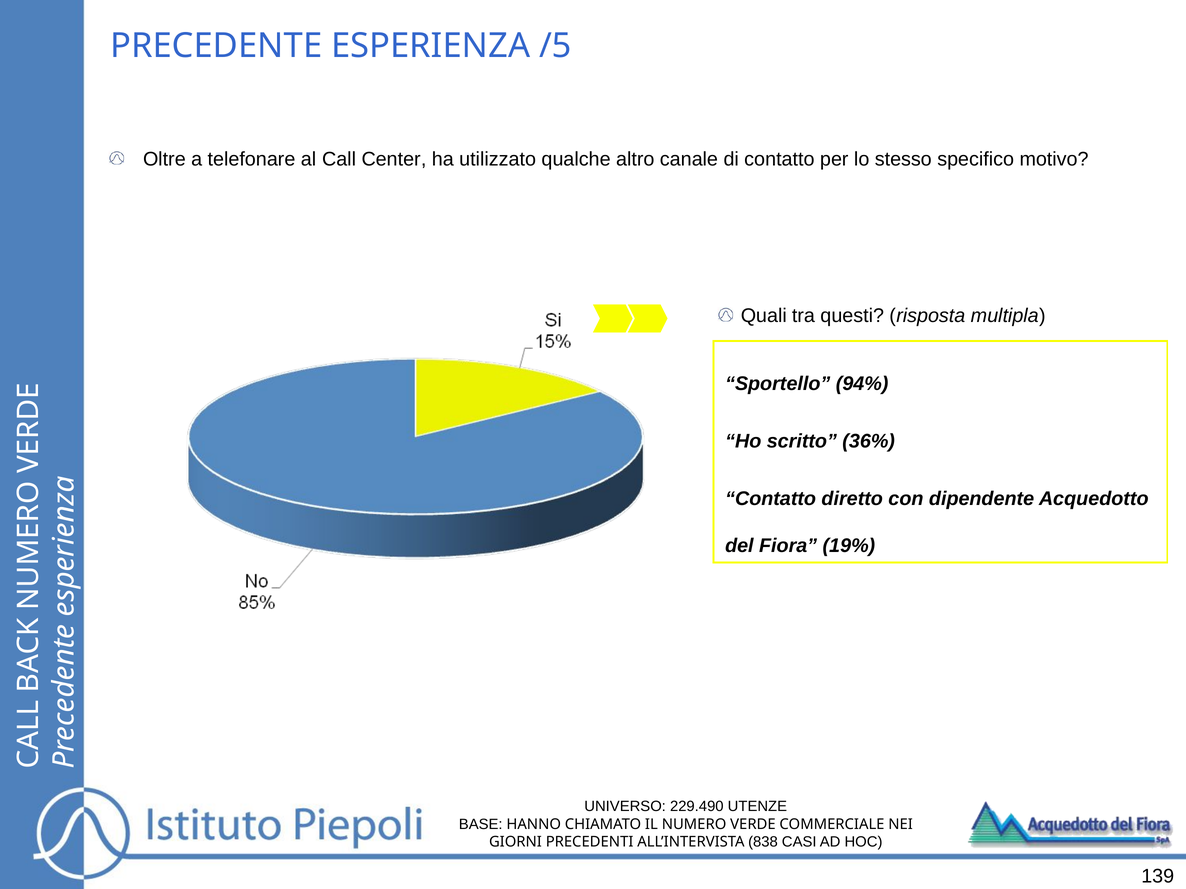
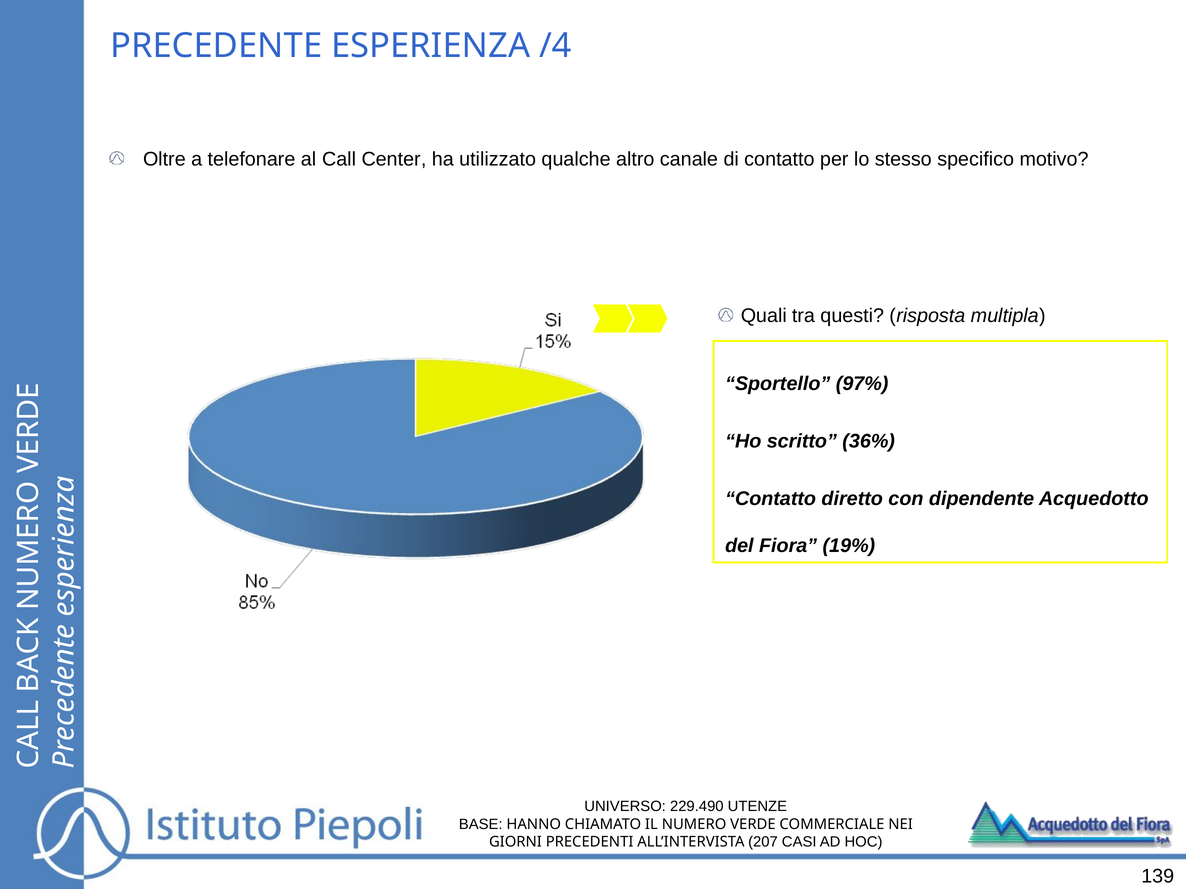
/5: /5 -> /4
94%: 94% -> 97%
838: 838 -> 207
